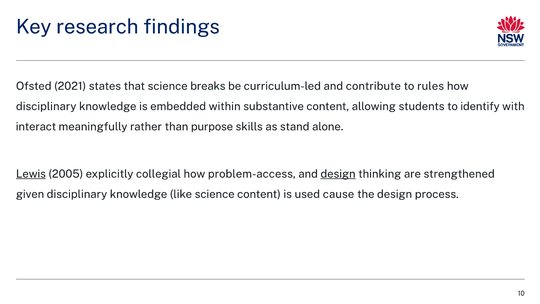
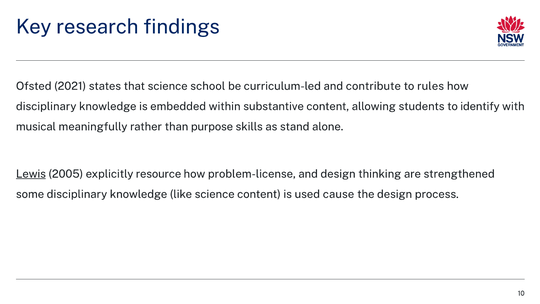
breaks: breaks -> school
interact: interact -> musical
collegial: collegial -> resource
problem-access: problem-access -> problem-license
design at (338, 174) underline: present -> none
given: given -> some
